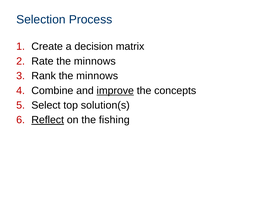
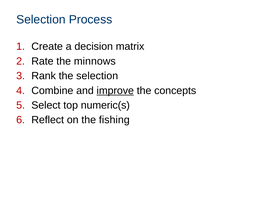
Rank the minnows: minnows -> selection
solution(s: solution(s -> numeric(s
Reflect underline: present -> none
